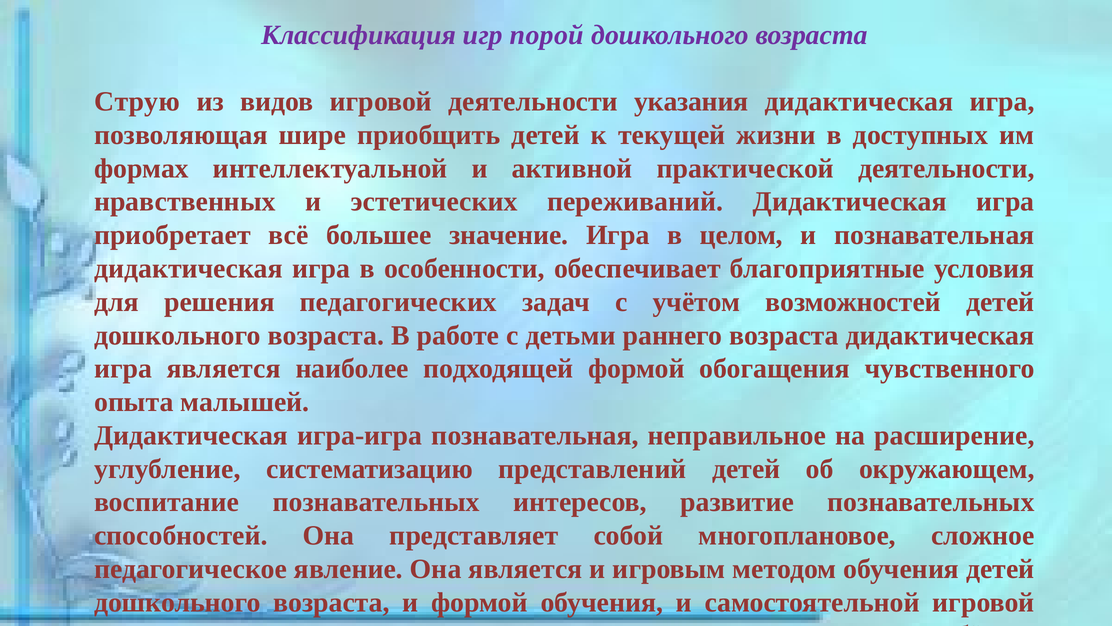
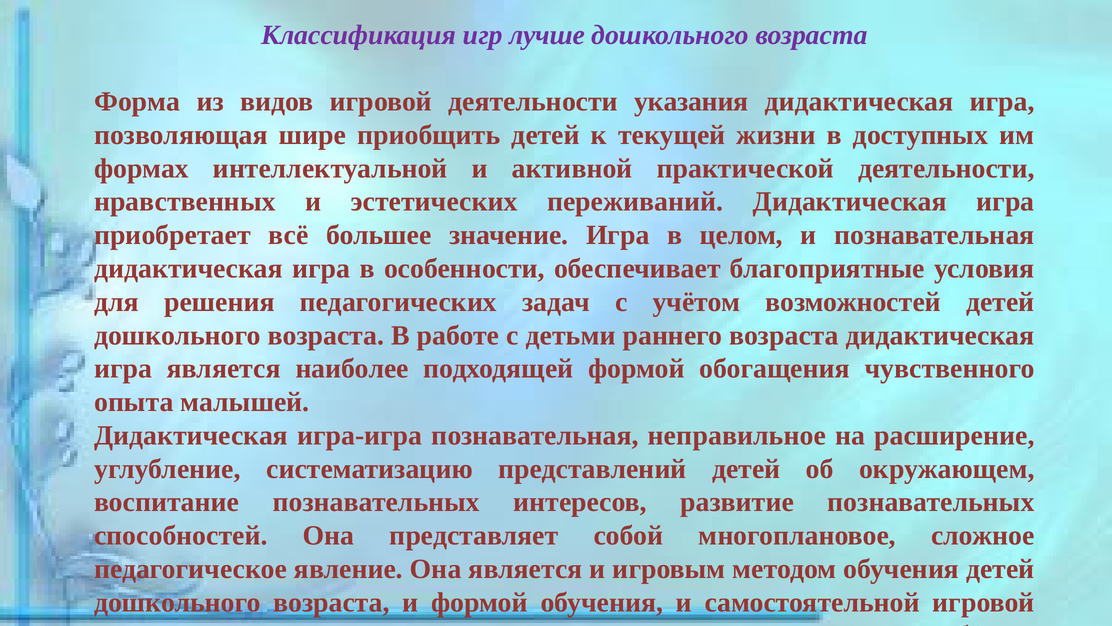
порой: порой -> лучше
Струю: Струю -> Форма
